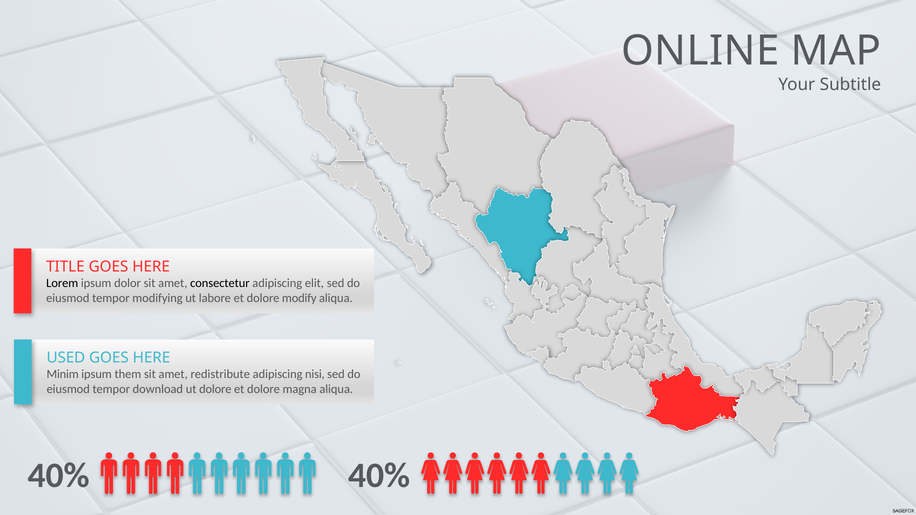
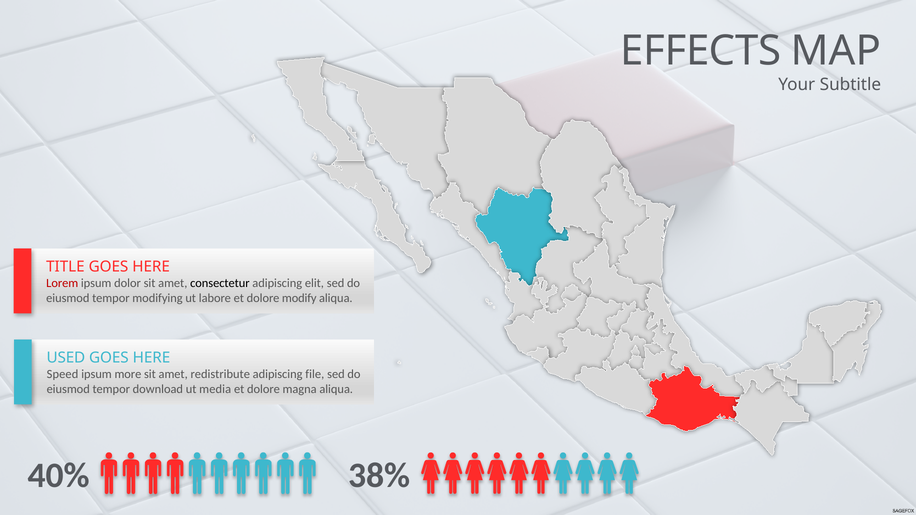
ONLINE: ONLINE -> EFFECTS
Lorem colour: black -> red
Minim: Minim -> Speed
them: them -> more
nisi: nisi -> file
ut dolore: dolore -> media
40% 40%: 40% -> 38%
